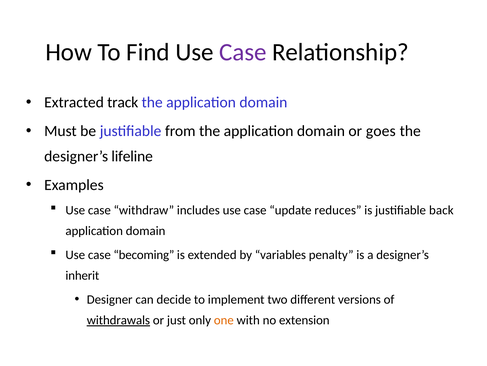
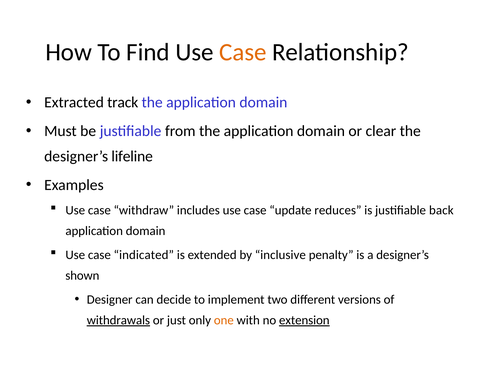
Case at (243, 52) colour: purple -> orange
goes: goes -> clear
becoming: becoming -> indicated
variables: variables -> inclusive
inherit: inherit -> shown
extension underline: none -> present
